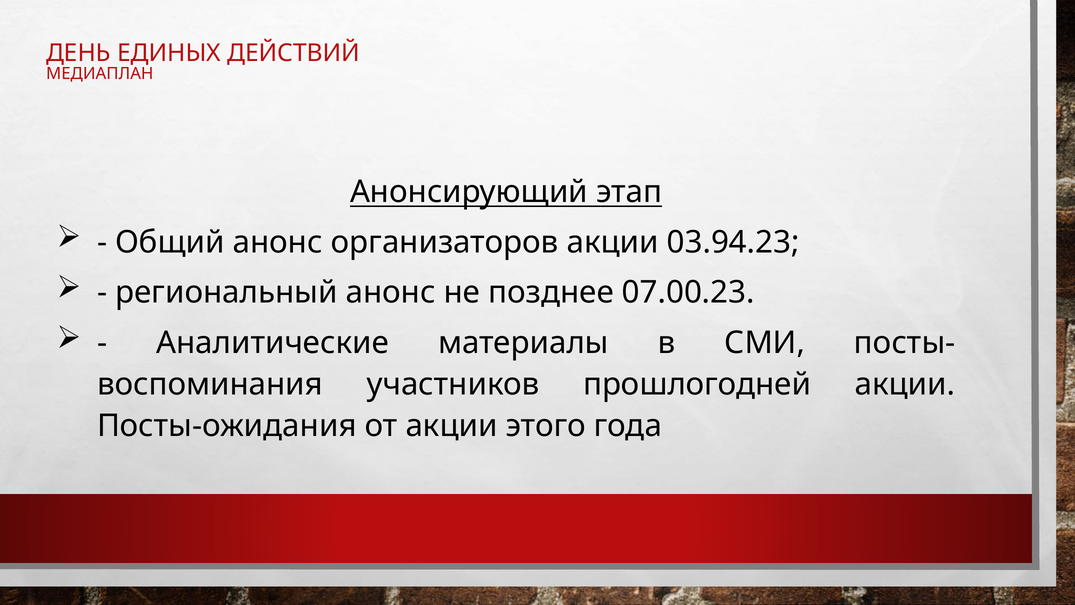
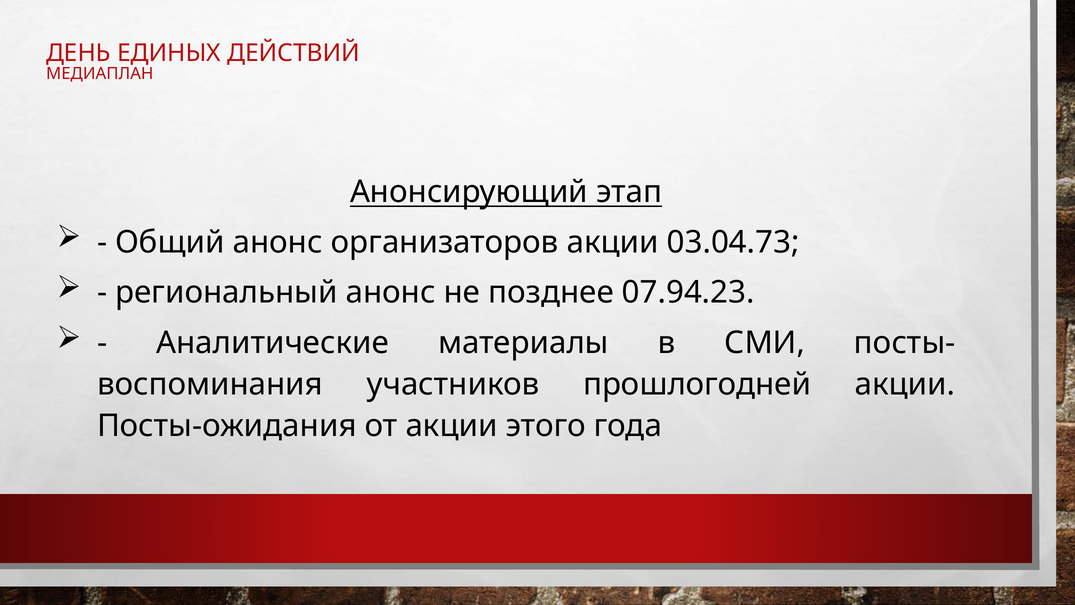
03.94.23: 03.94.23 -> 03.04.73
07.00.23: 07.00.23 -> 07.94.23
